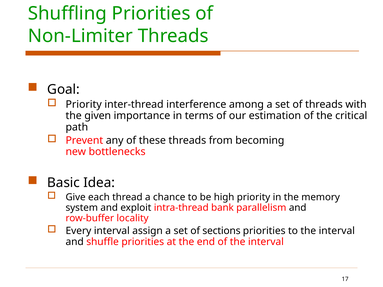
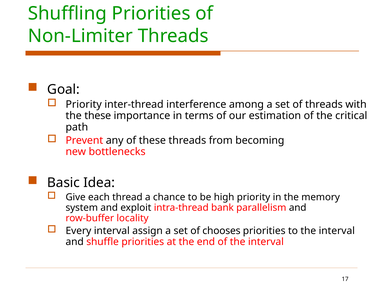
the given: given -> these
sections: sections -> chooses
